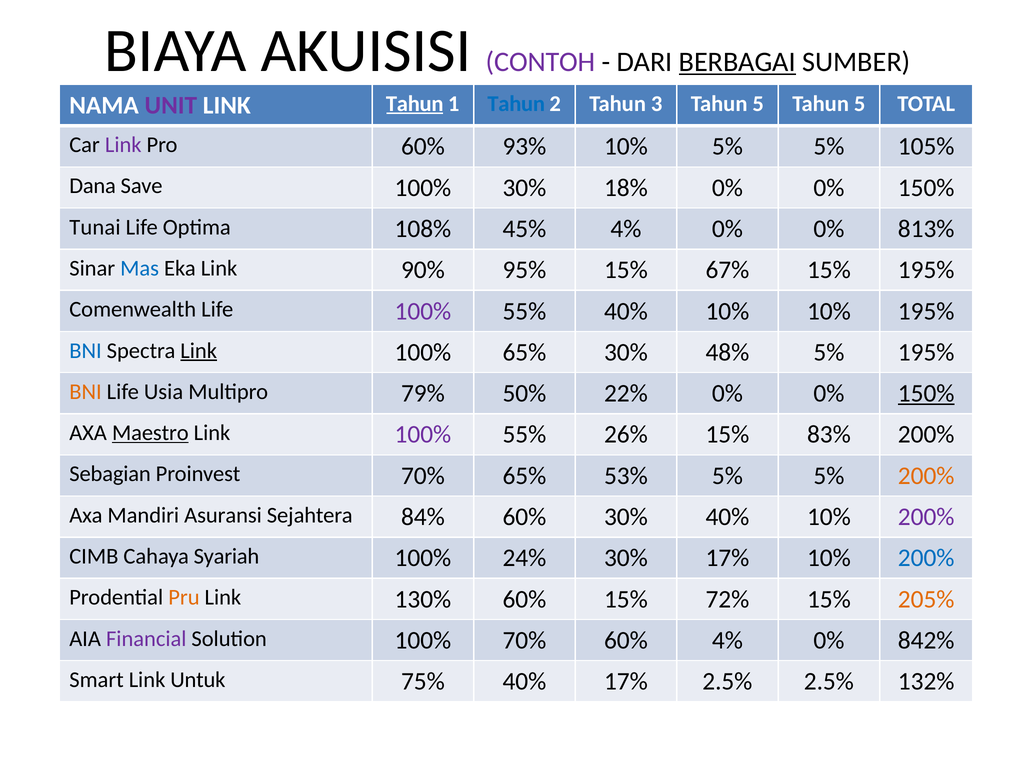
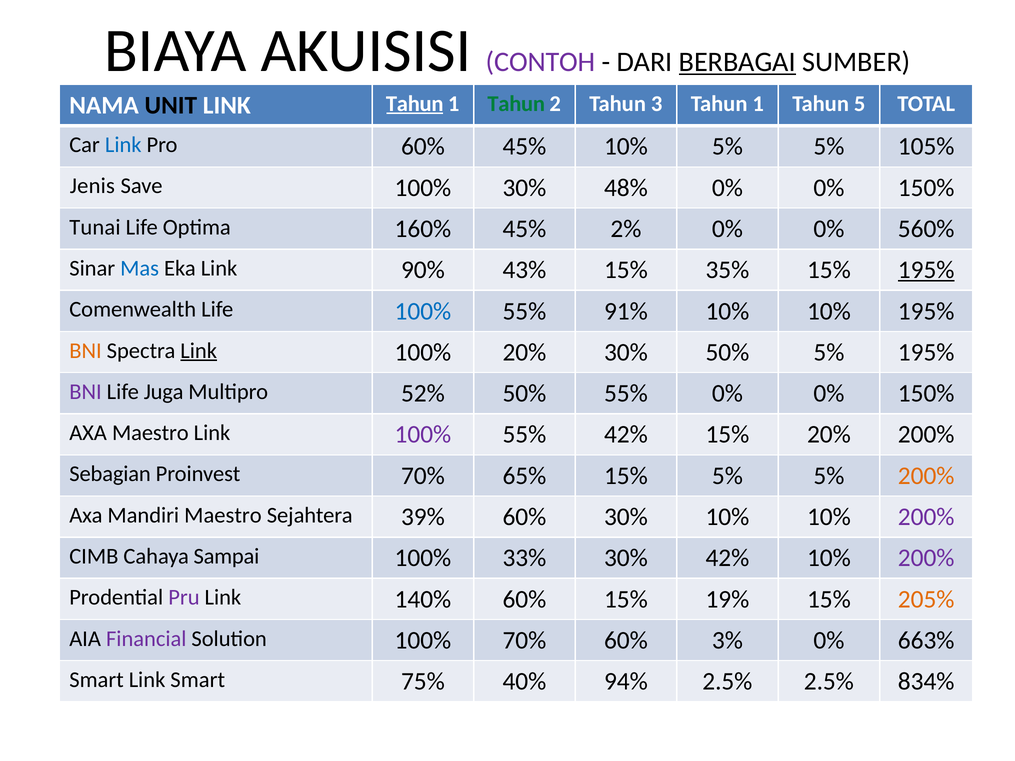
UNIT colour: purple -> black
Tahun at (516, 104) colour: blue -> green
3 Tahun 5: 5 -> 1
Link at (123, 145) colour: purple -> blue
60% 93%: 93% -> 45%
Dana: Dana -> Jenis
18%: 18% -> 48%
108%: 108% -> 160%
45% 4%: 4% -> 2%
813%: 813% -> 560%
95%: 95% -> 43%
67%: 67% -> 35%
195% at (926, 270) underline: none -> present
100% at (423, 311) colour: purple -> blue
55% 40%: 40% -> 91%
BNI at (86, 351) colour: blue -> orange
100% 65%: 65% -> 20%
30% 48%: 48% -> 50%
BNI at (86, 392) colour: orange -> purple
Usia: Usia -> Juga
79%: 79% -> 52%
50% 22%: 22% -> 55%
150% at (926, 394) underline: present -> none
Maestro at (150, 433) underline: present -> none
55% 26%: 26% -> 42%
15% 83%: 83% -> 20%
65% 53%: 53% -> 15%
Mandiri Asuransi: Asuransi -> Maestro
84%: 84% -> 39%
30% 40%: 40% -> 10%
Syariah: Syariah -> Sampai
24%: 24% -> 33%
30% 17%: 17% -> 42%
200% at (926, 558) colour: blue -> purple
Pru colour: orange -> purple
130%: 130% -> 140%
72%: 72% -> 19%
60% 4%: 4% -> 3%
842%: 842% -> 663%
Link Untuk: Untuk -> Smart
40% 17%: 17% -> 94%
132%: 132% -> 834%
